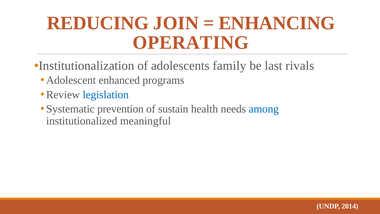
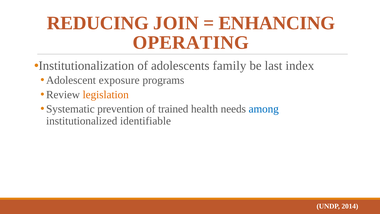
rivals: rivals -> index
enhanced: enhanced -> exposure
legislation colour: blue -> orange
sustain: sustain -> trained
meaningful: meaningful -> identifiable
